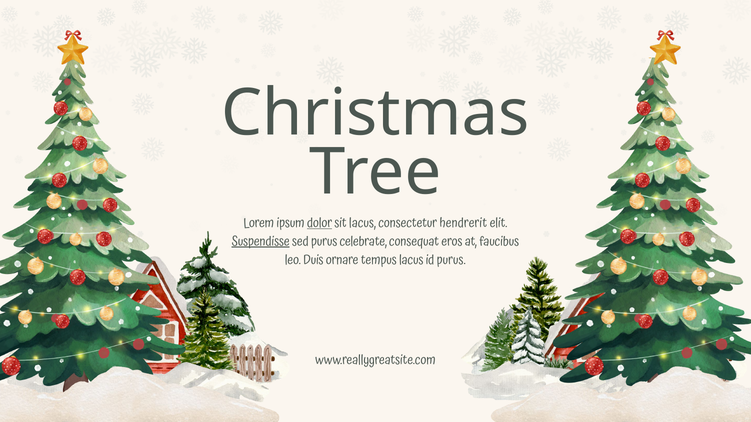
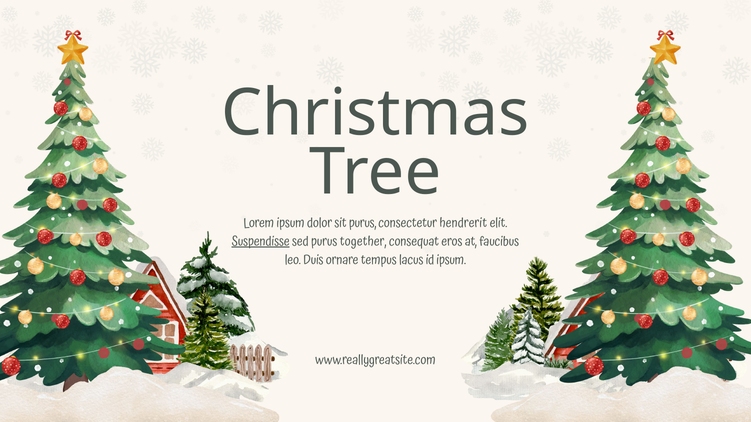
dolor underline: present -> none
sit lacus: lacus -> purus
celebrate: celebrate -> together
id purus: purus -> ipsum
